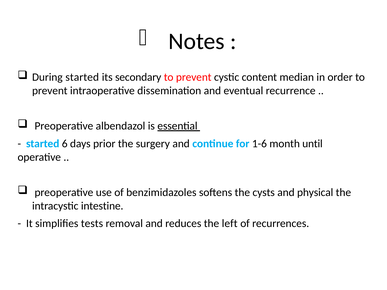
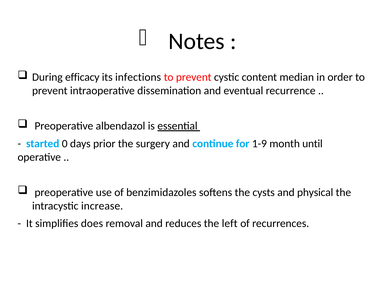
During started: started -> efficacy
secondary: secondary -> infections
6: 6 -> 0
1-6: 1-6 -> 1-9
intestine: intestine -> increase
tests: tests -> does
